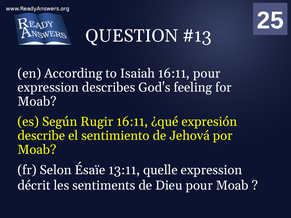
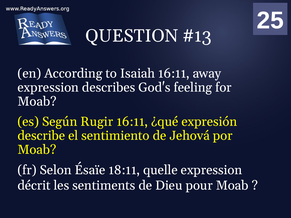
16:11 pour: pour -> away
13:11: 13:11 -> 18:11
